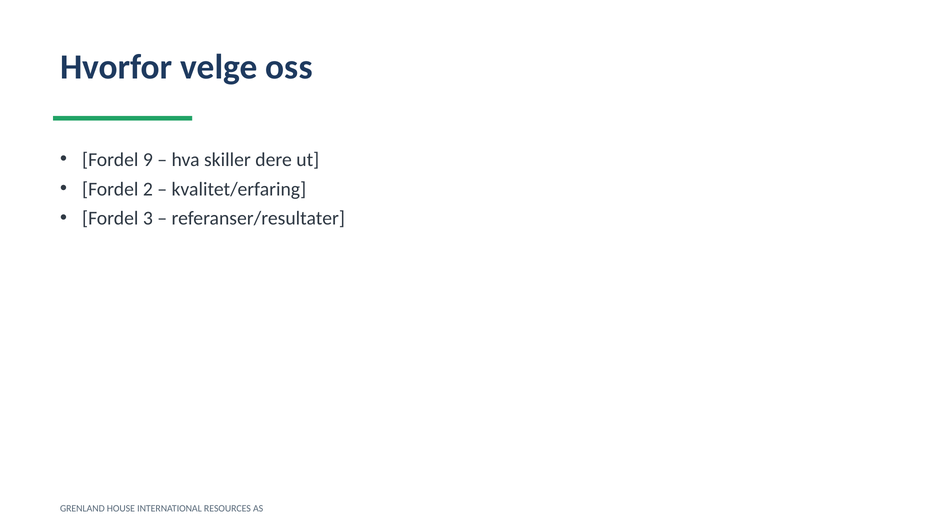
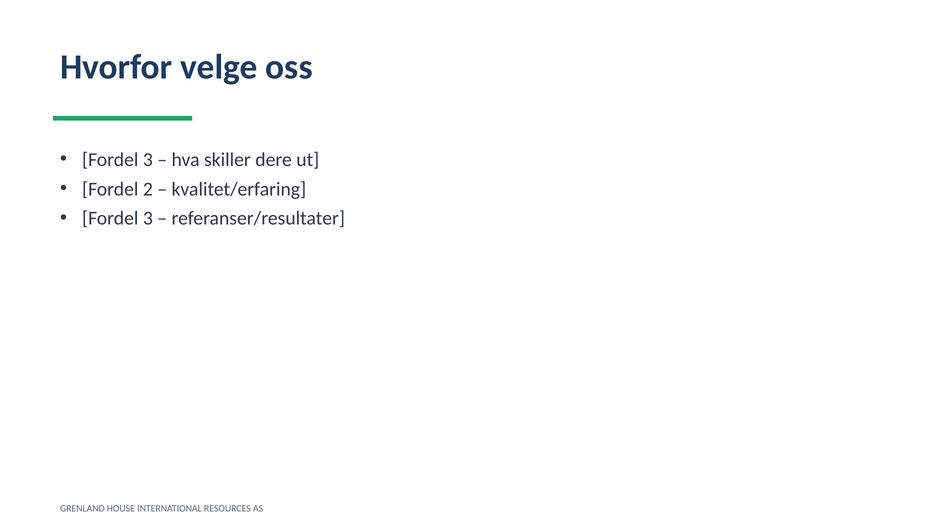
9 at (148, 160): 9 -> 3
